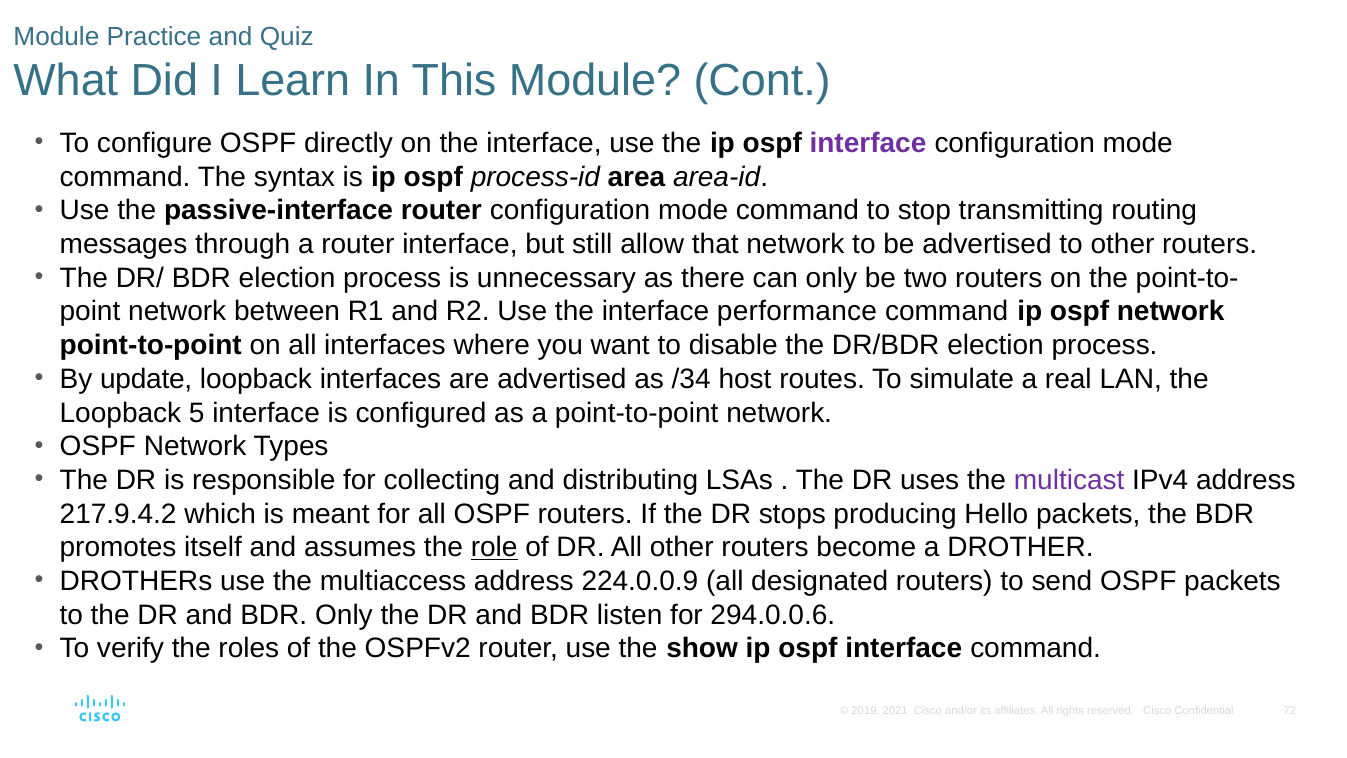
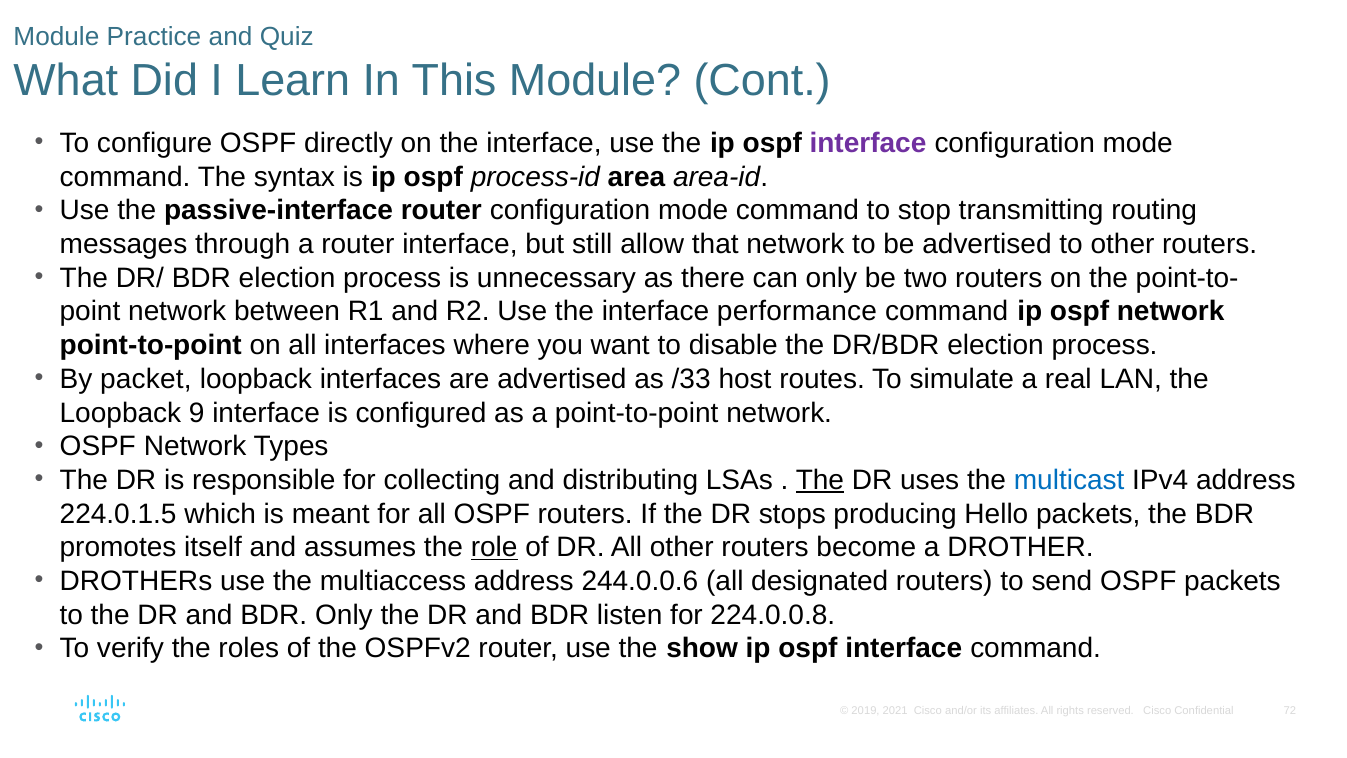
update: update -> packet
/34: /34 -> /33
5: 5 -> 9
The at (820, 480) underline: none -> present
multicast colour: purple -> blue
217.9.4.2: 217.9.4.2 -> 224.0.1.5
224.0.0.9: 224.0.0.9 -> 244.0.0.6
294.0.0.6: 294.0.0.6 -> 224.0.0.8
